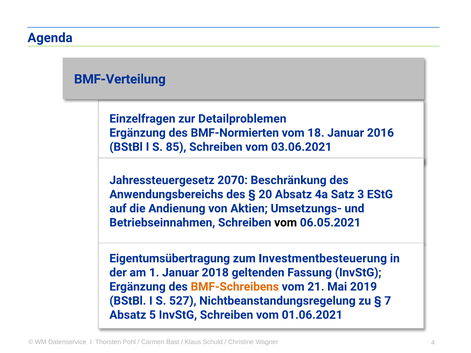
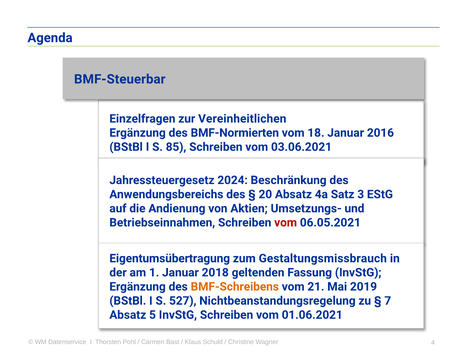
BMF-Verteilung: BMF-Verteilung -> BMF-Steuerbar
Detailproblemen: Detailproblemen -> Vereinheitlichen
2070: 2070 -> 2024
vom at (286, 223) colour: black -> red
Investmentbesteuerung: Investmentbesteuerung -> Gestaltungsmissbrauch
